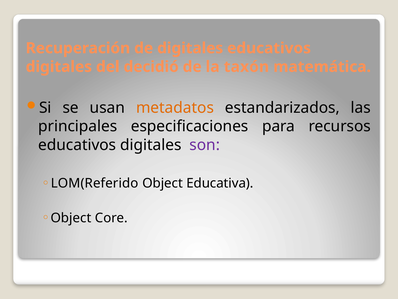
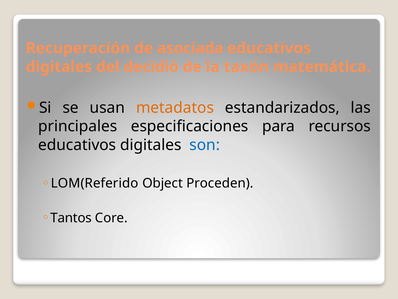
de digitales: digitales -> asociada
son colour: purple -> blue
Educativa: Educativa -> Proceden
Object at (71, 218): Object -> Tantos
